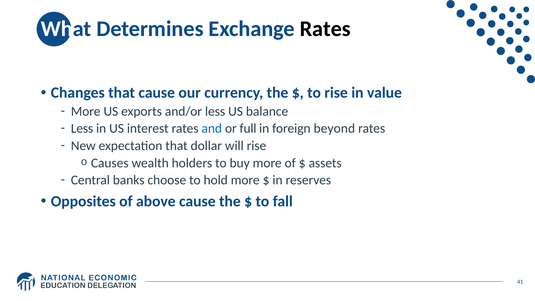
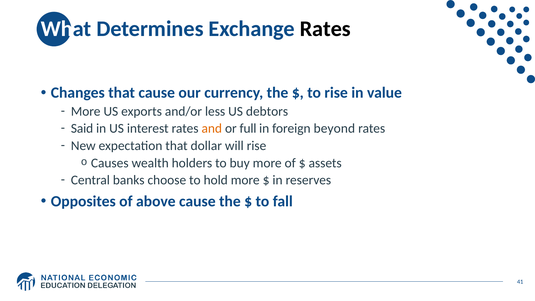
balance: balance -> debtors
Less at (82, 128): Less -> Said
and colour: blue -> orange
